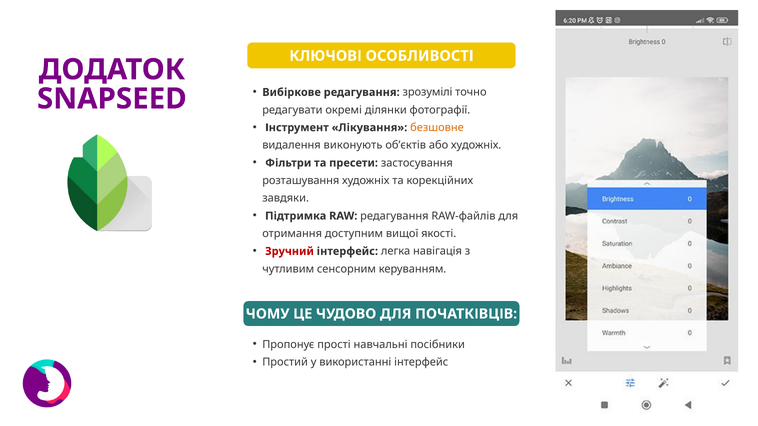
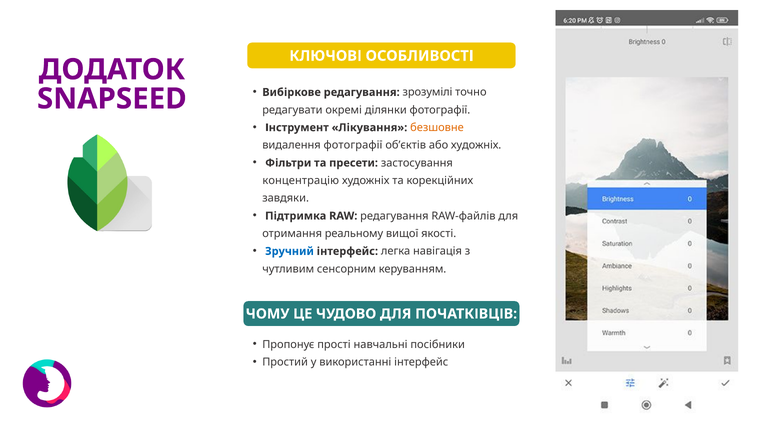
видалення виконують: виконують -> фотографії
розташування: розташування -> концентрацію
доступним: доступним -> реальному
Зручний colour: red -> blue
